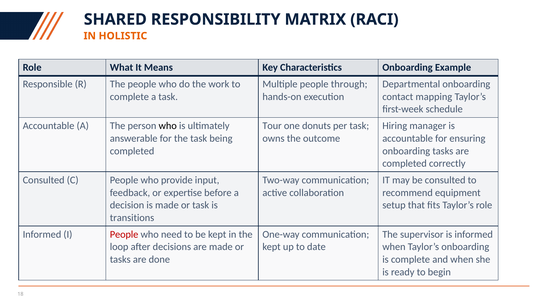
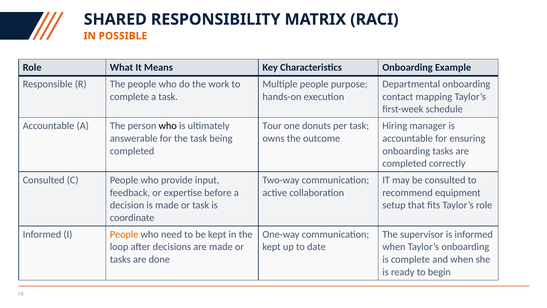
HOLISTIC: HOLISTIC -> POSSIBLE
through: through -> purpose
transitions: transitions -> coordinate
People at (124, 234) colour: red -> orange
